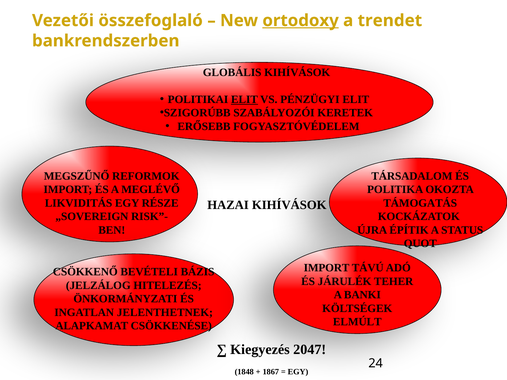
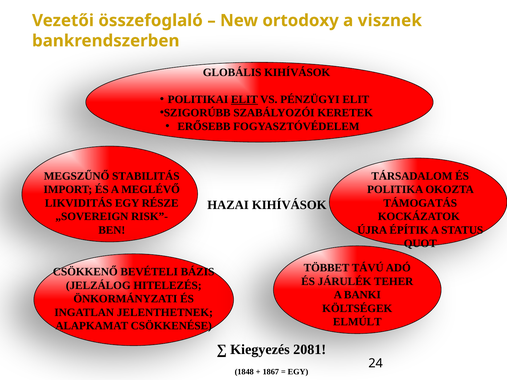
ortodoxy underline: present -> none
trendet: trendet -> visznek
REFORMOK: REFORMOK -> STABILITÁS
IMPORT at (327, 268): IMPORT -> TÖBBET
2047: 2047 -> 2081
